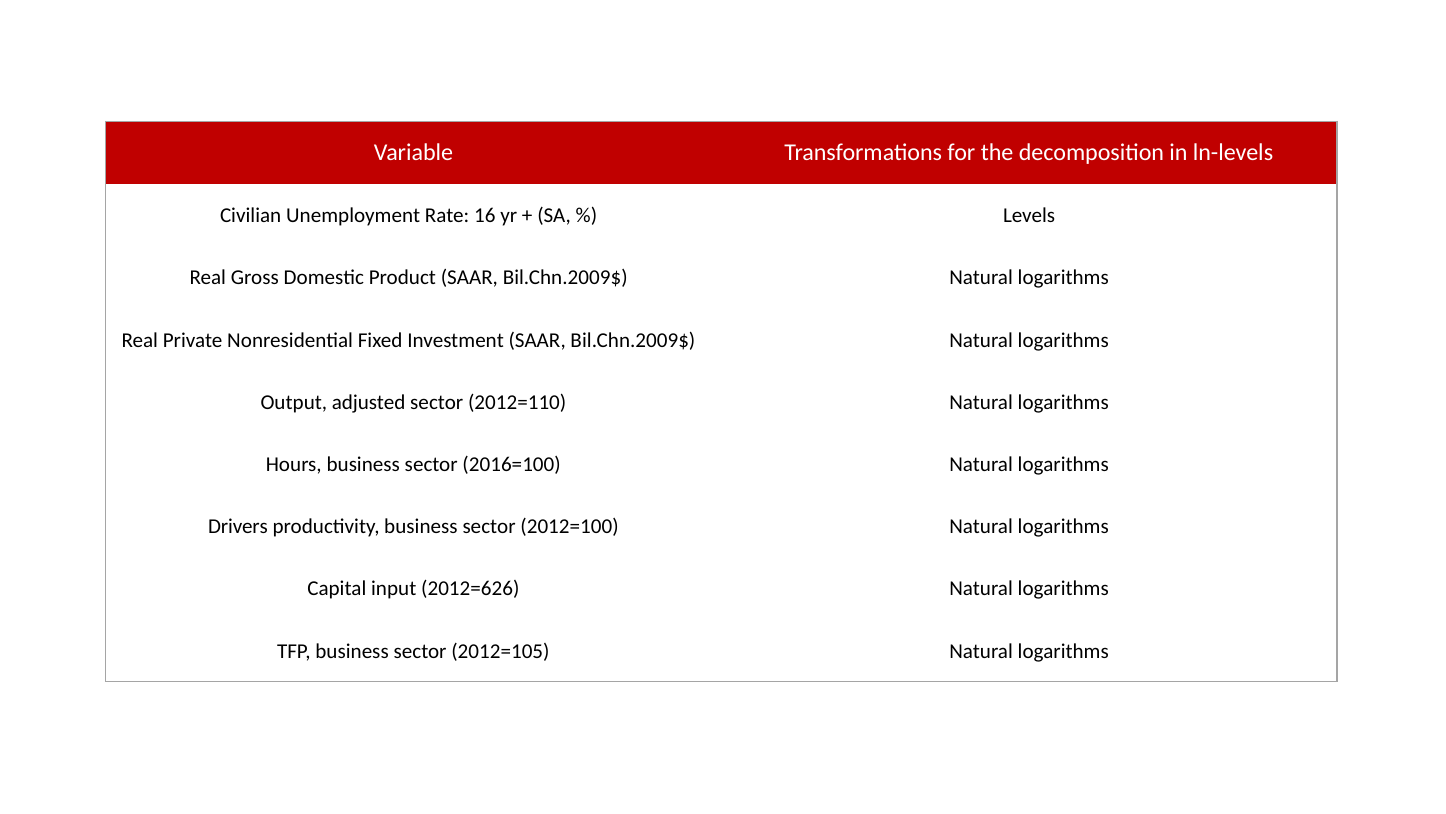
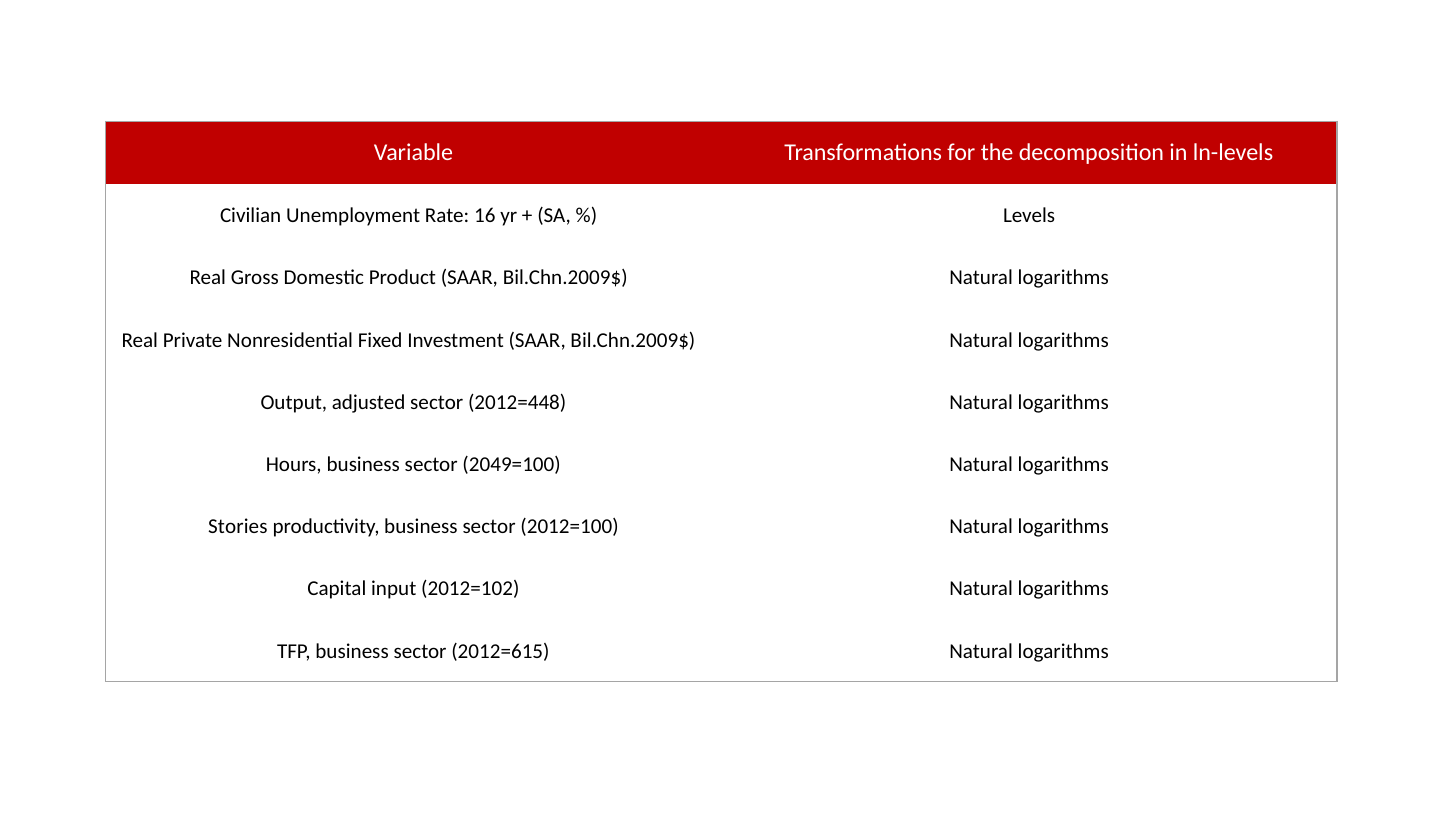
2012=110: 2012=110 -> 2012=448
2016=100: 2016=100 -> 2049=100
Drivers: Drivers -> Stories
2012=626: 2012=626 -> 2012=102
2012=105: 2012=105 -> 2012=615
